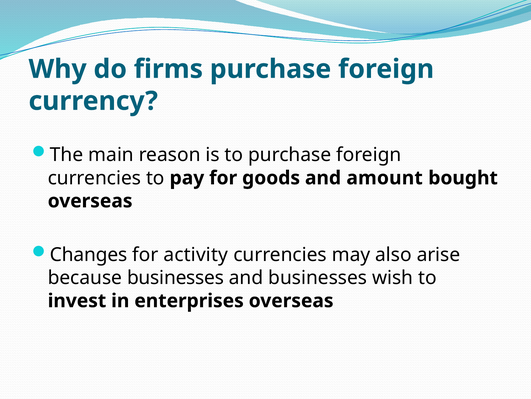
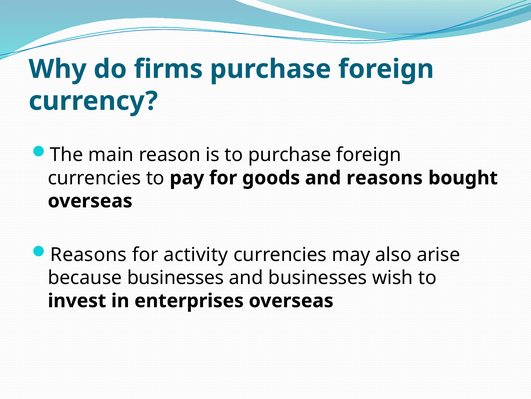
and amount: amount -> reasons
Changes at (89, 254): Changes -> Reasons
